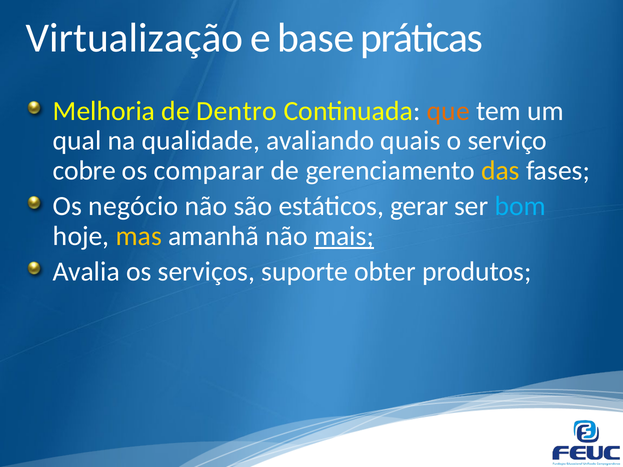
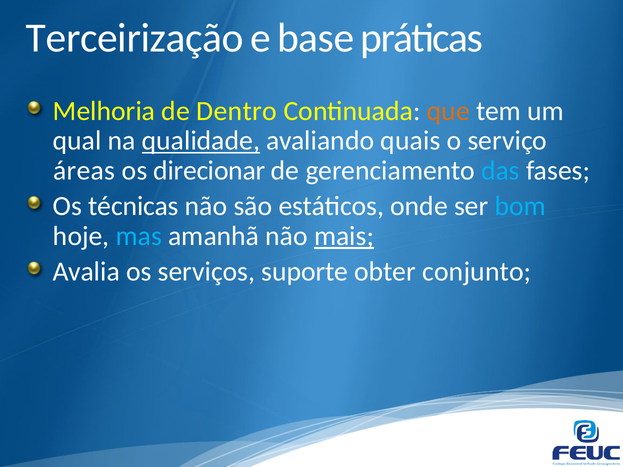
Virtualização: Virtualização -> Terceirização
qualidade underline: none -> present
cobre: cobre -> áreas
comparar: comparar -> direcionar
das colour: yellow -> light blue
negócio: negócio -> técnicas
gerar: gerar -> onde
mas colour: yellow -> light blue
produtos: produtos -> conjunto
